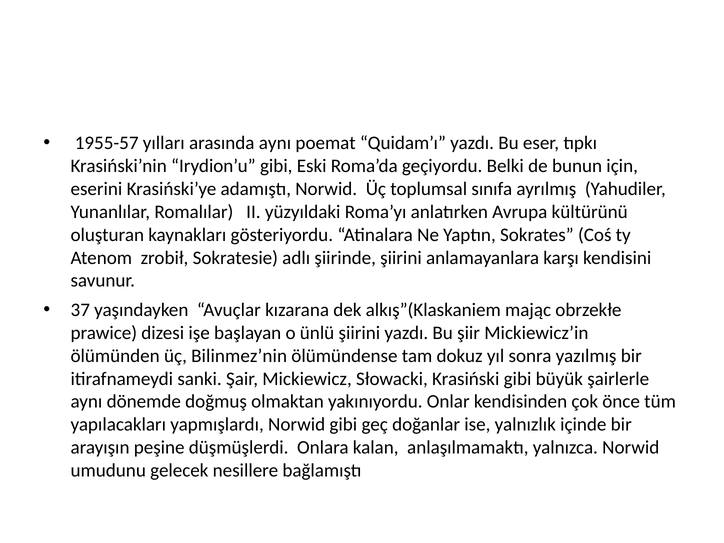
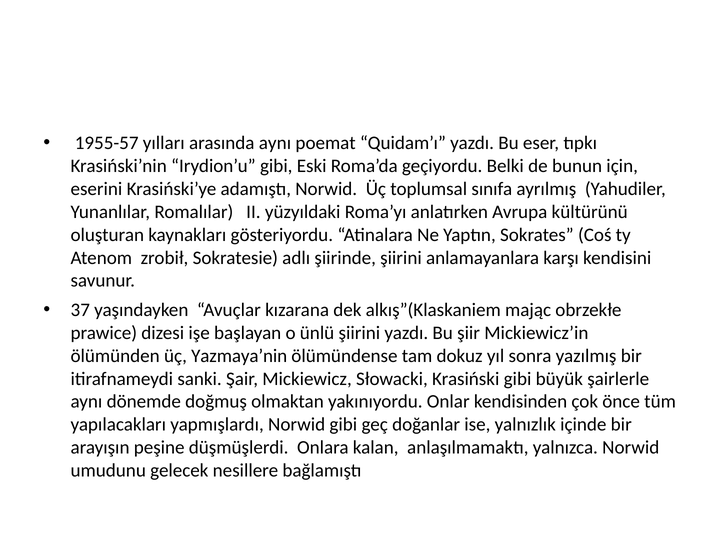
Bilinmez’nin: Bilinmez’nin -> Yazmaya’nin
